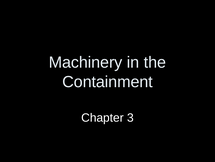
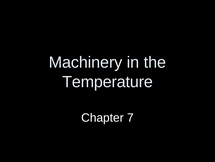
Containment: Containment -> Temperature
3: 3 -> 7
